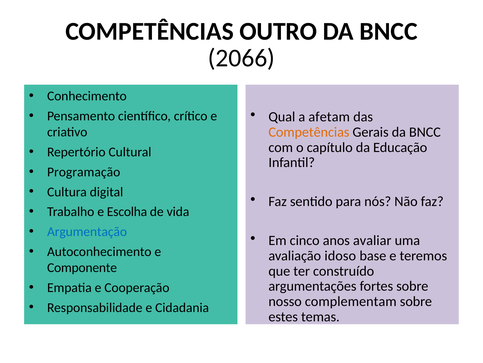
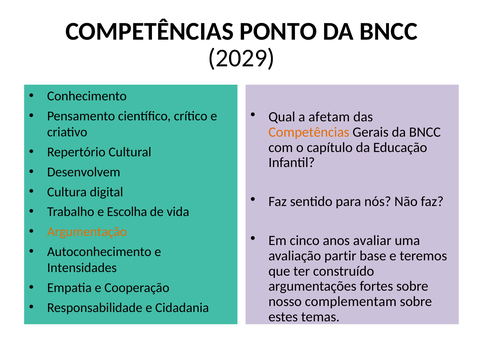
OUTRO: OUTRO -> PONTO
2066: 2066 -> 2029
Programação: Programação -> Desenvolvem
Argumentação colour: blue -> orange
idoso: idoso -> partir
Componente: Componente -> Intensidades
